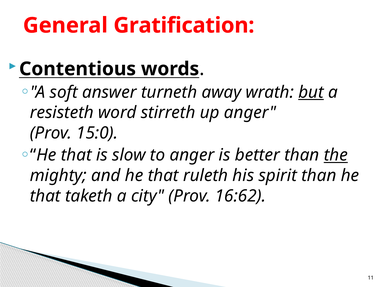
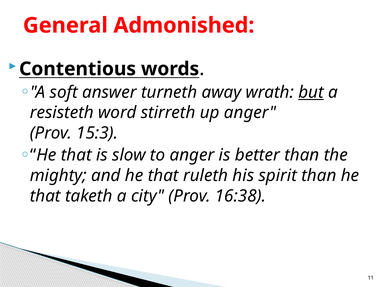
Gratification: Gratification -> Admonished
15:0: 15:0 -> 15:3
the underline: present -> none
16:62: 16:62 -> 16:38
